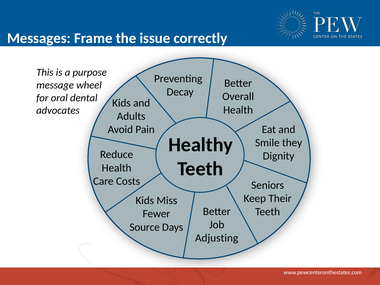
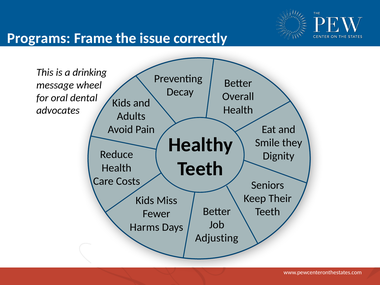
Messages: Messages -> Programs
purpose: purpose -> drinking
Source: Source -> Harms
